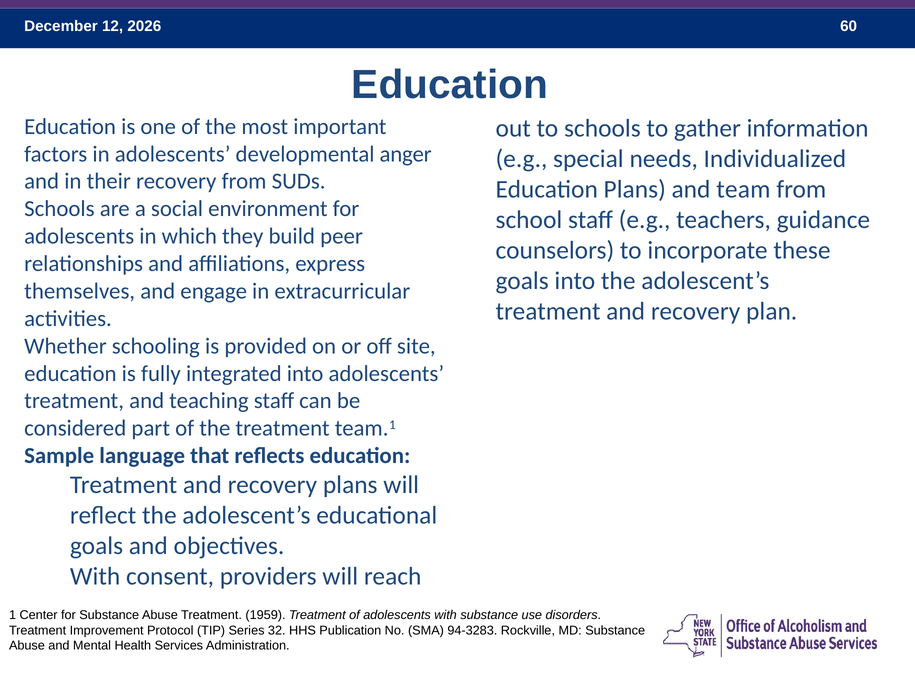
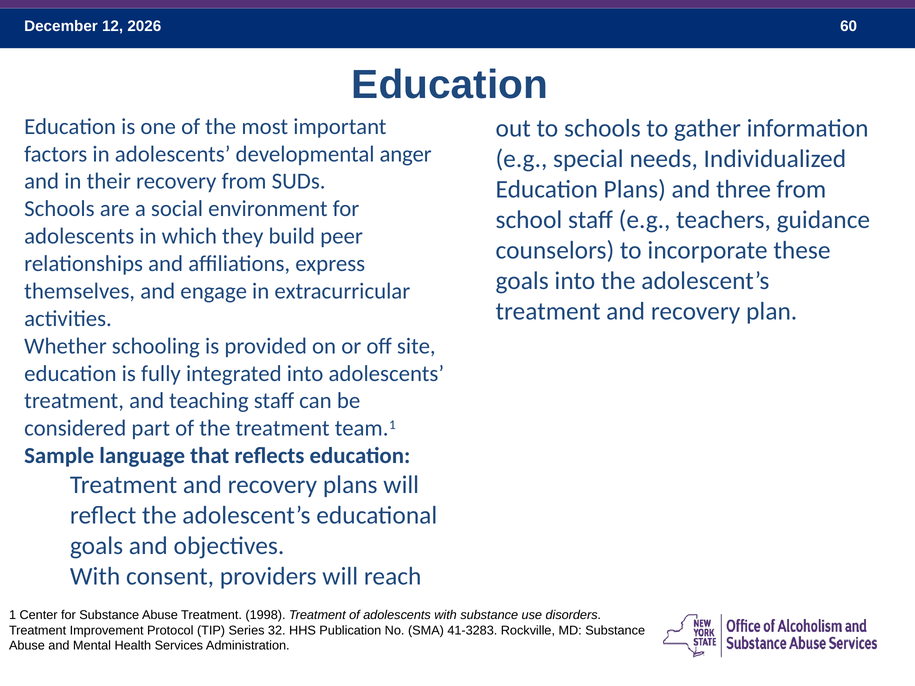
team: team -> three
1959: 1959 -> 1998
94-3283: 94-3283 -> 41-3283
